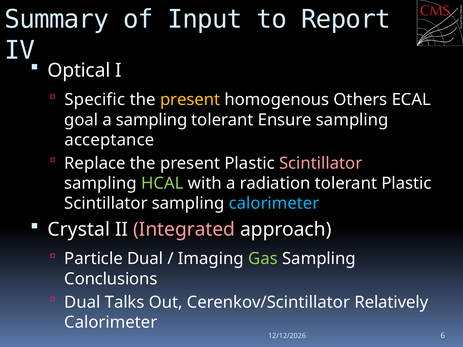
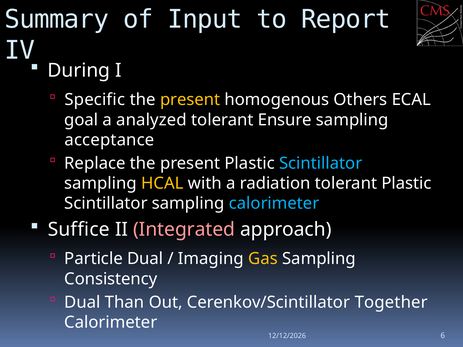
Optical: Optical -> During
a sampling: sampling -> analyzed
Scintillator at (321, 163) colour: pink -> light blue
HCAL colour: light green -> yellow
Crystal: Crystal -> Suffice
Gas colour: light green -> yellow
Conclusions: Conclusions -> Consistency
Talks: Talks -> Than
Relatively: Relatively -> Together
